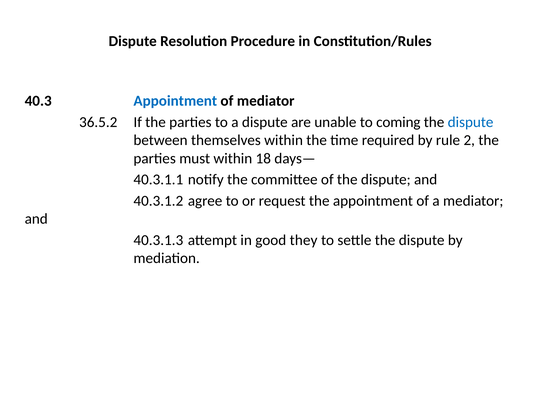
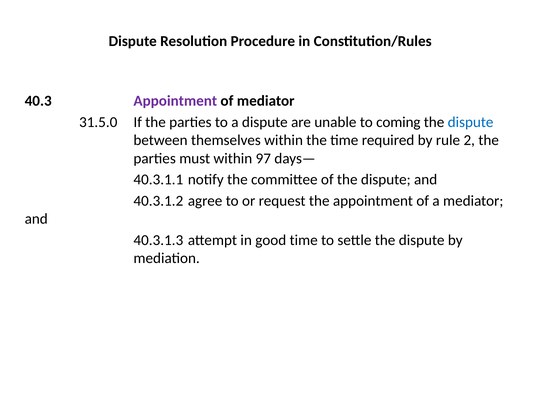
Appointment at (175, 101) colour: blue -> purple
36.5.2: 36.5.2 -> 31.5.0
18: 18 -> 97
good they: they -> time
